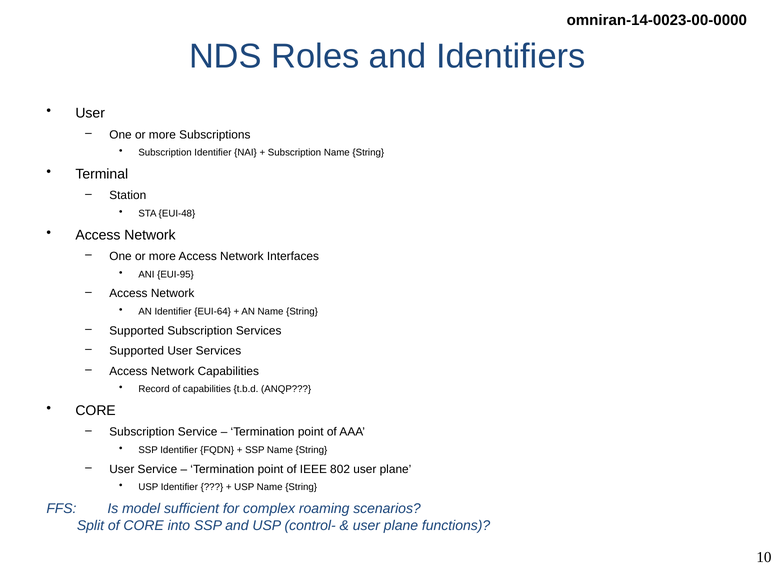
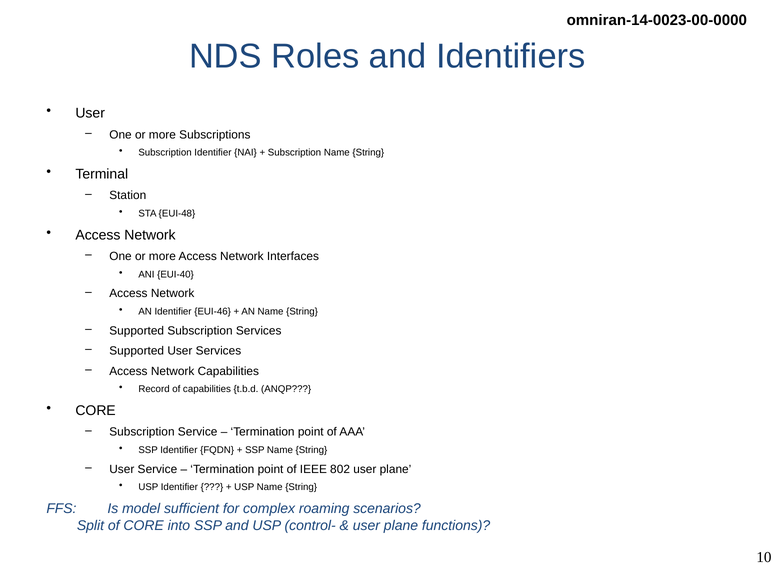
EUI-95: EUI-95 -> EUI-40
EUI-64: EUI-64 -> EUI-46
